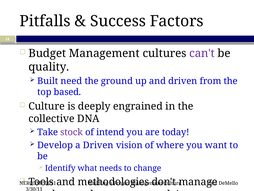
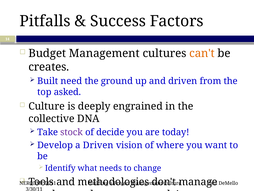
can't colour: purple -> orange
quality: quality -> creates
based: based -> asked
intend: intend -> decide
